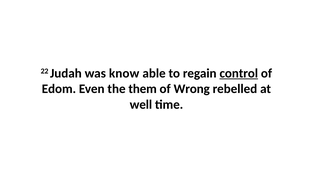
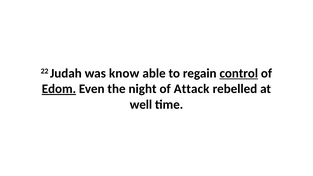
Edom underline: none -> present
them: them -> night
Wrong: Wrong -> Attack
